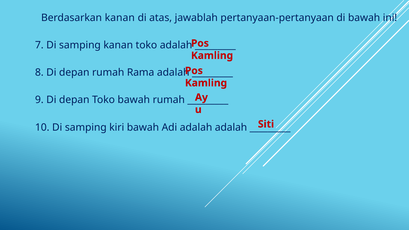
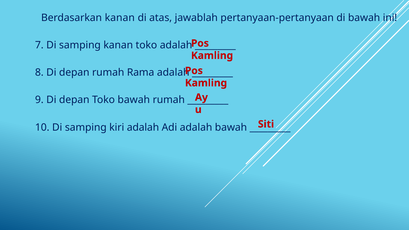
kiri bawah: bawah -> adalah
adalah adalah: adalah -> bawah
